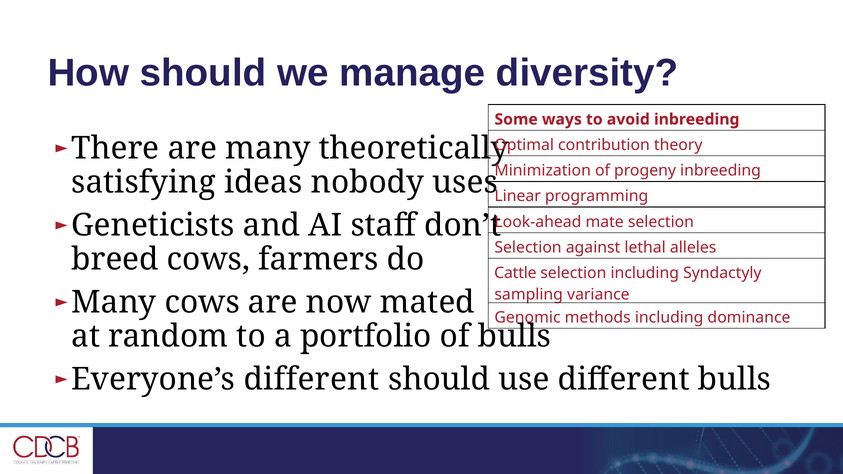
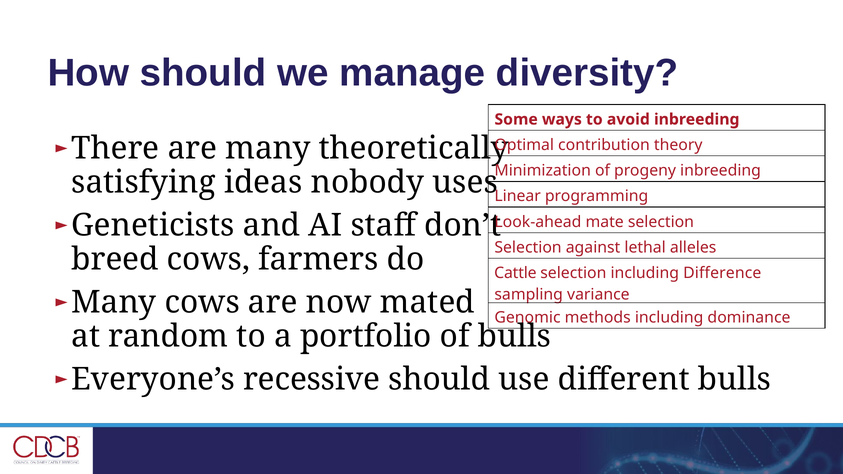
Syndactyly: Syndactyly -> Difference
different at (311, 380): different -> recessive
